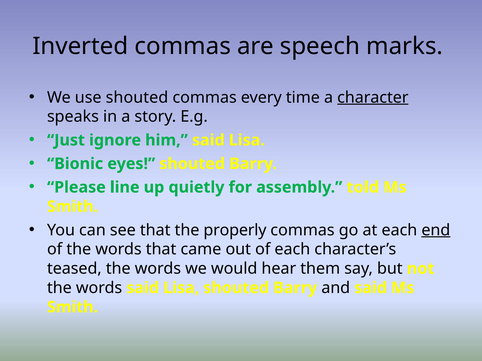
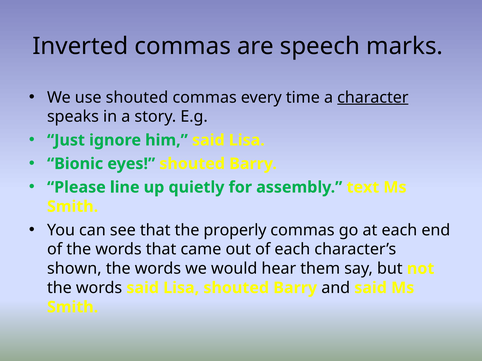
told: told -> text
end underline: present -> none
teased: teased -> shown
